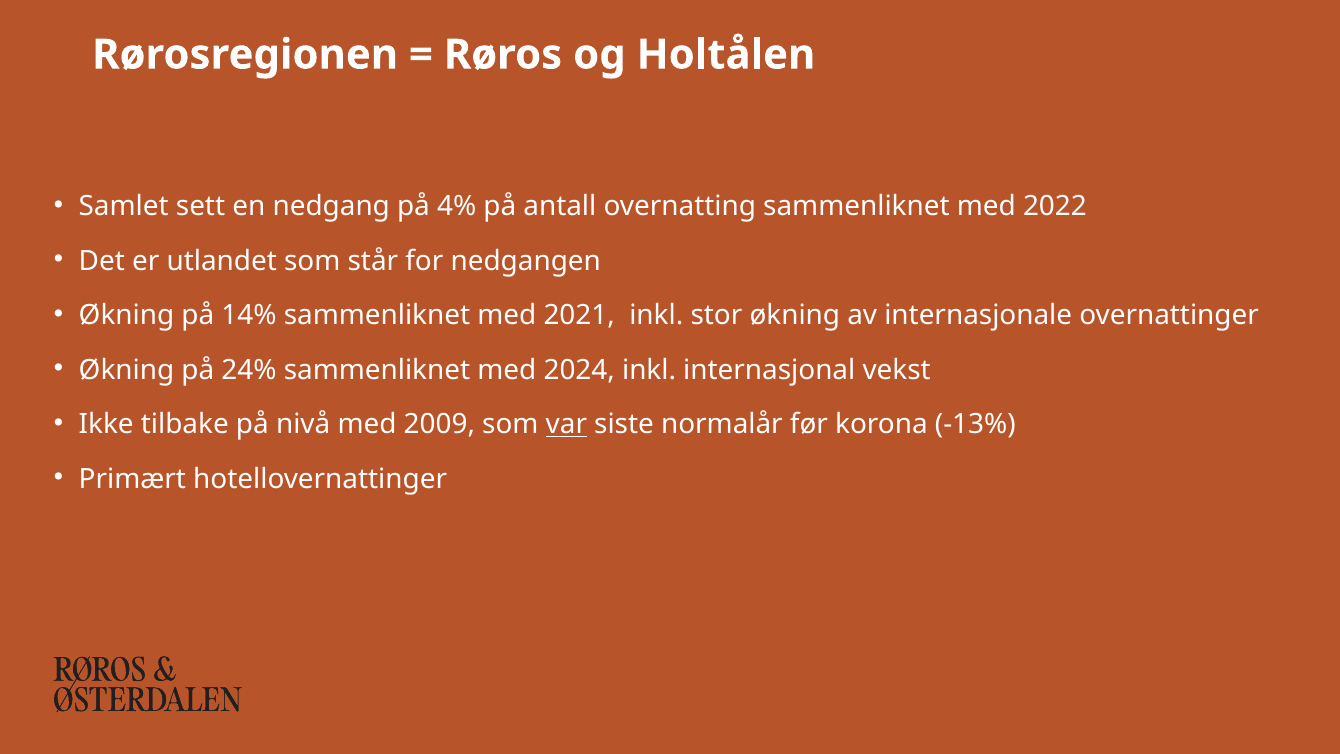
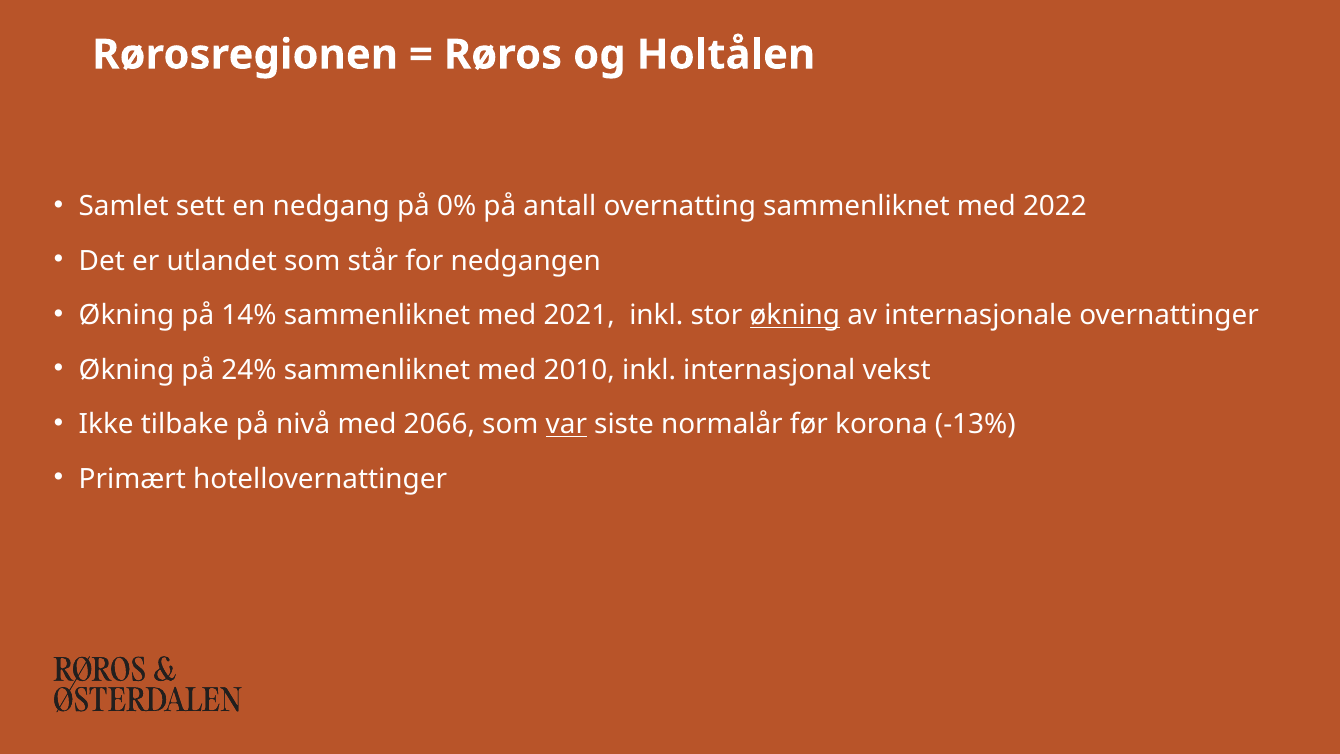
4%: 4% -> 0%
økning at (795, 315) underline: none -> present
2024: 2024 -> 2010
2009: 2009 -> 2066
